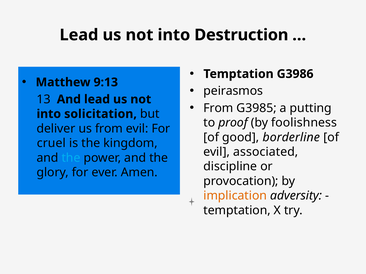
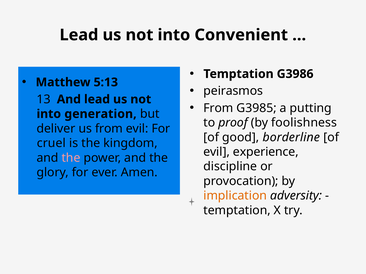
Destruction: Destruction -> Convenient
9:13: 9:13 -> 5:13
solicitation: solicitation -> generation
associated: associated -> experience
the at (71, 158) colour: light blue -> pink
